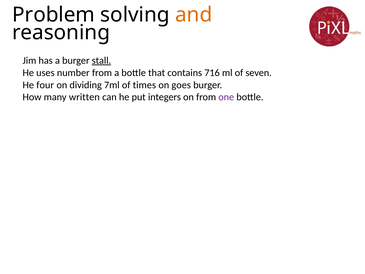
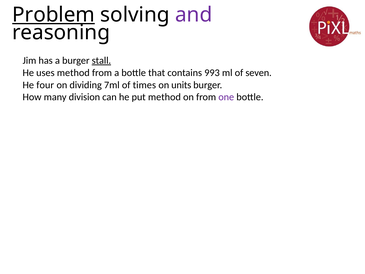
Problem underline: none -> present
and colour: orange -> purple
uses number: number -> method
716: 716 -> 993
goes: goes -> units
written: written -> division
put integers: integers -> method
